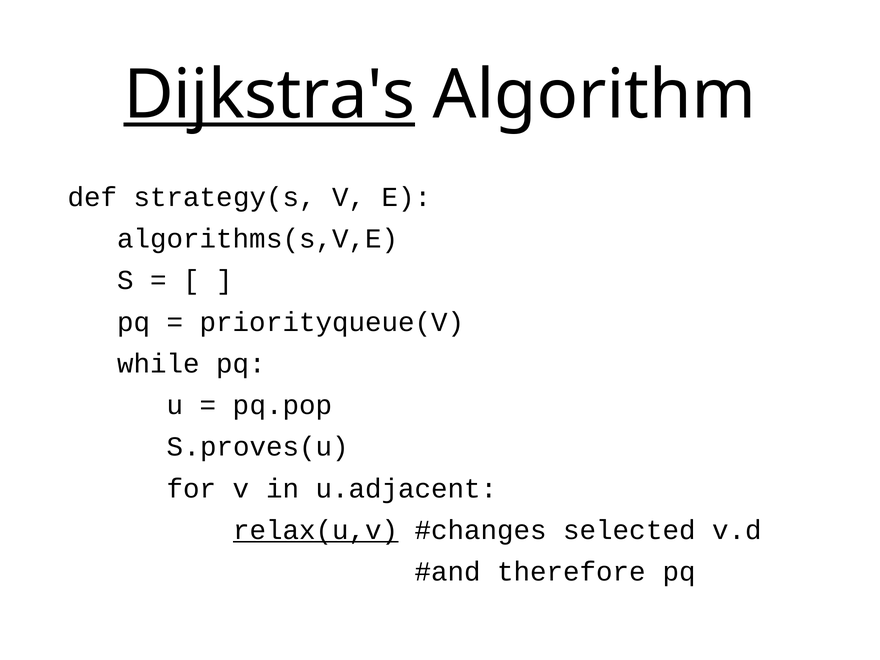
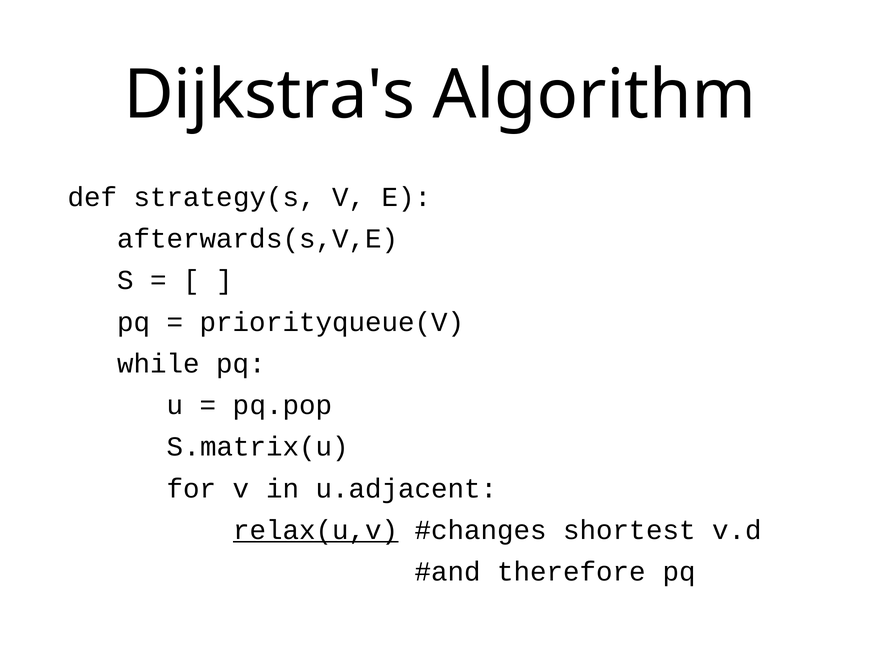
Dijkstra's underline: present -> none
algorithms(s,V,E: algorithms(s,V,E -> afterwards(s,V,E
S.proves(u: S.proves(u -> S.matrix(u
selected: selected -> shortest
